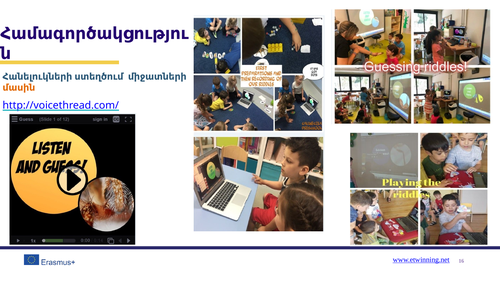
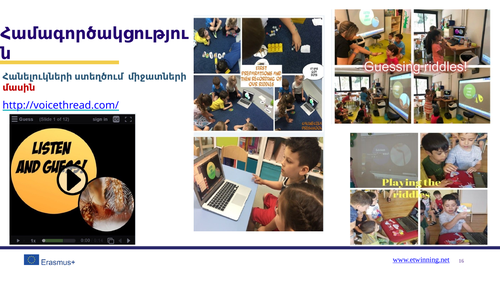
մասին colour: orange -> red
